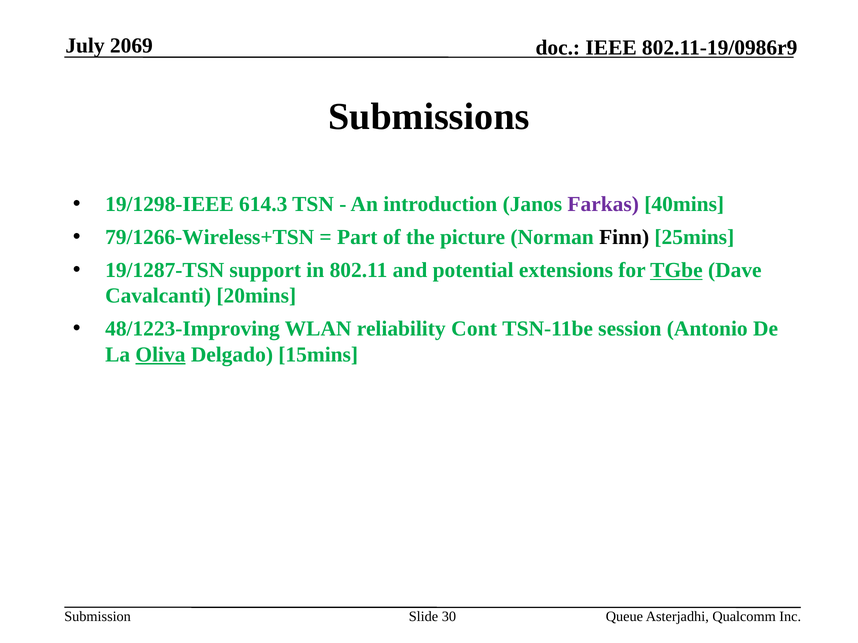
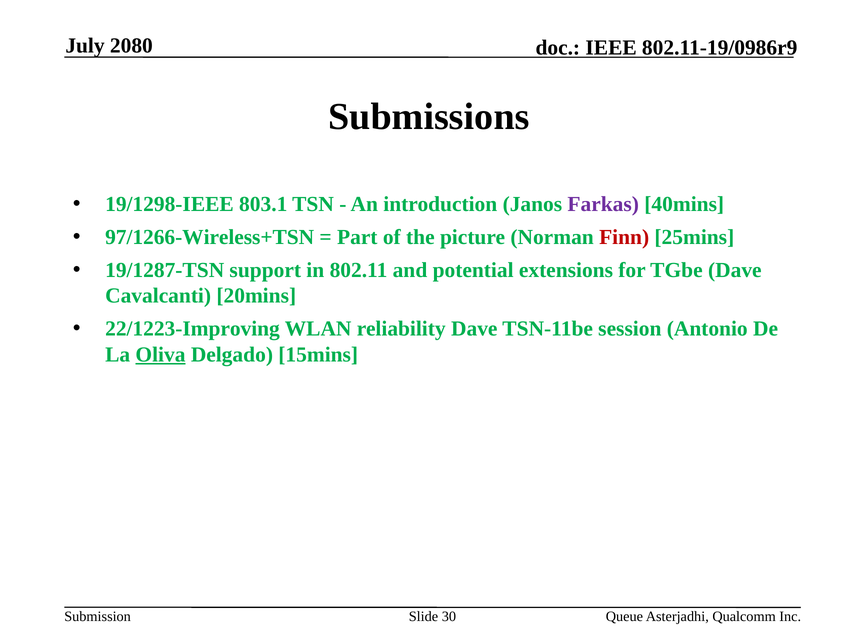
2069: 2069 -> 2080
614.3: 614.3 -> 803.1
79/1266-Wireless+TSN: 79/1266-Wireless+TSN -> 97/1266-Wireless+TSN
Finn colour: black -> red
TGbe underline: present -> none
48/1223-Improving: 48/1223-Improving -> 22/1223-Improving
reliability Cont: Cont -> Dave
